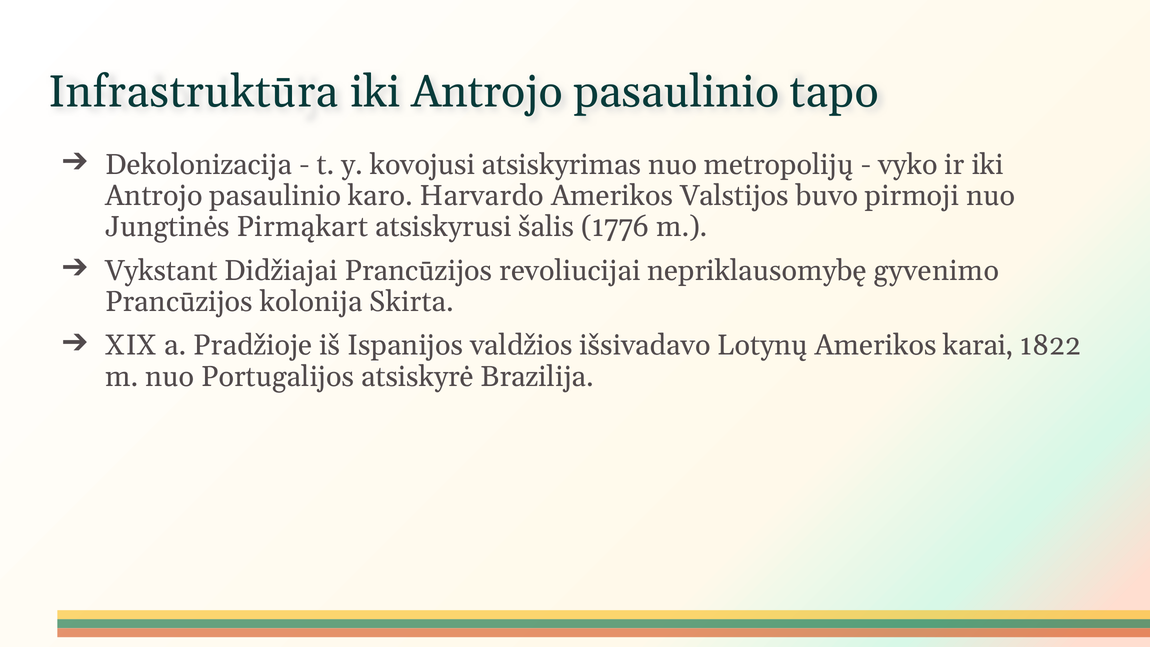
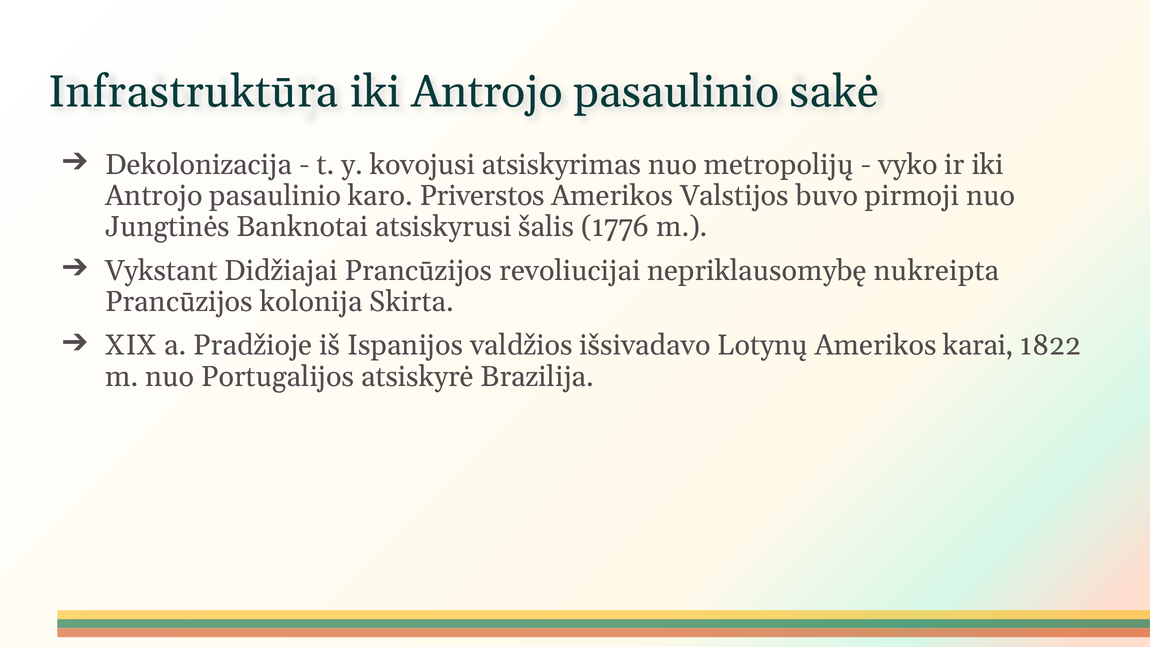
tapo: tapo -> sakė
Harvardo: Harvardo -> Priverstos
Pirmąkart: Pirmąkart -> Banknotai
gyvenimo: gyvenimo -> nukreipta
